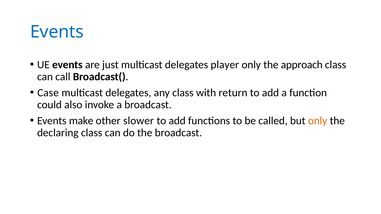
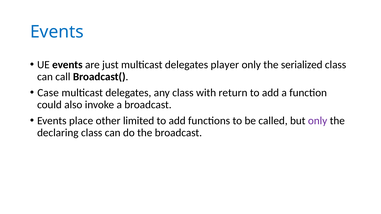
approach: approach -> serialized
make: make -> place
slower: slower -> limited
only at (318, 121) colour: orange -> purple
